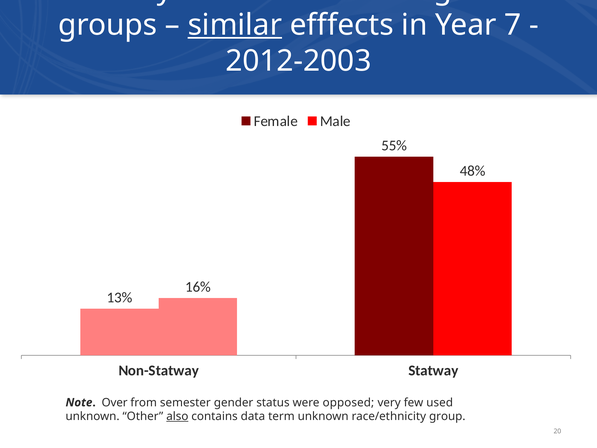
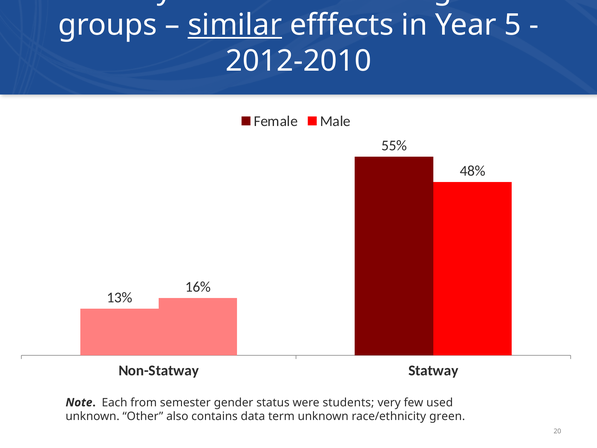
7: 7 -> 5
2012-2003: 2012-2003 -> 2012-2010
Over: Over -> Each
opposed: opposed -> students
also underline: present -> none
group: group -> green
